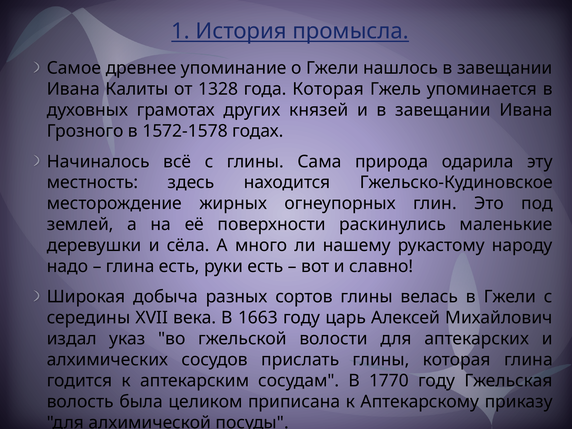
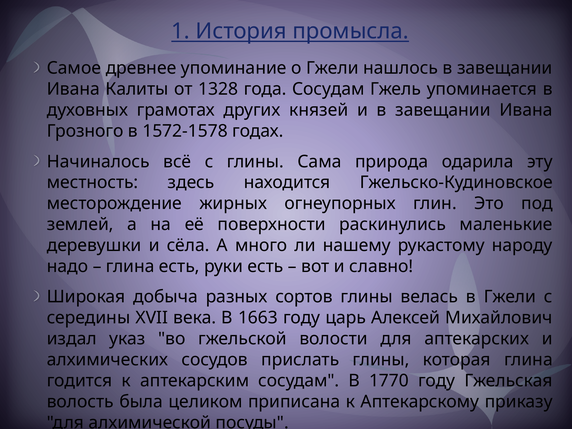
года Которая: Которая -> Сосудам
